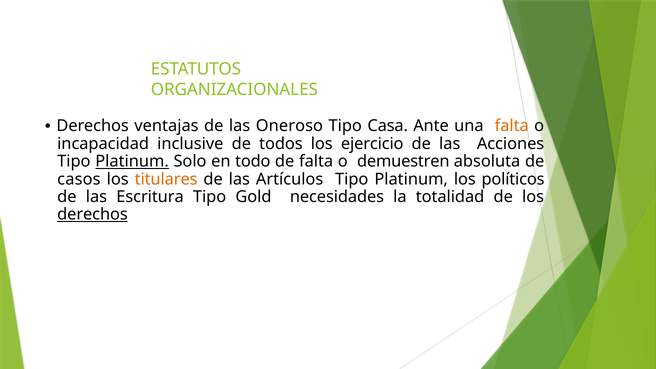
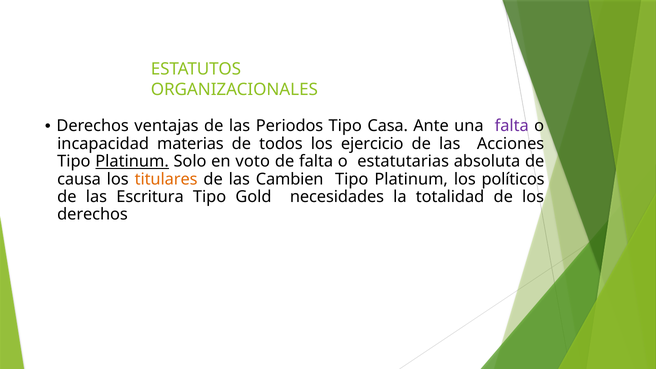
Oneroso: Oneroso -> Periodos
falta at (512, 126) colour: orange -> purple
inclusive: inclusive -> materias
todo: todo -> voto
demuestren: demuestren -> estatutarias
casos: casos -> causa
Artículos: Artículos -> Cambien
derechos at (93, 215) underline: present -> none
